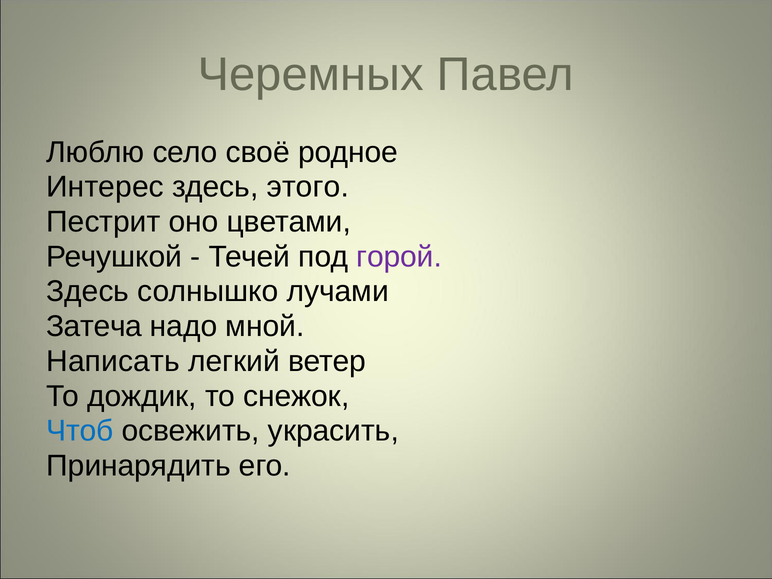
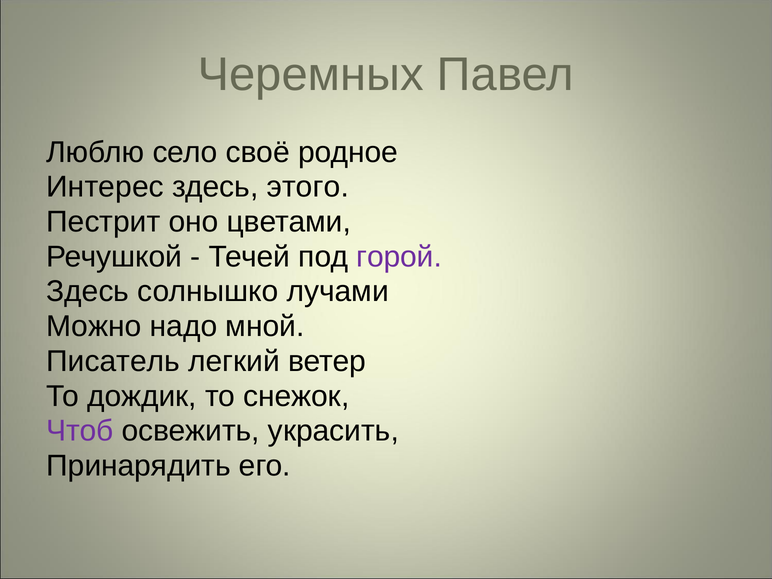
Затеча: Затеча -> Можно
Написать: Написать -> Писатель
Чтоб colour: blue -> purple
